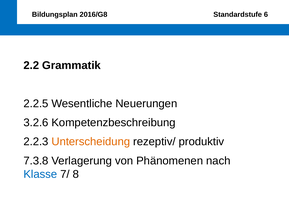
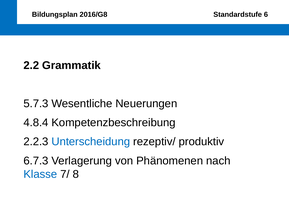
2.2.5: 2.2.5 -> 5.7.3
3.2.6: 3.2.6 -> 4.8.4
Unterscheidung colour: orange -> blue
7.3.8: 7.3.8 -> 6.7.3
